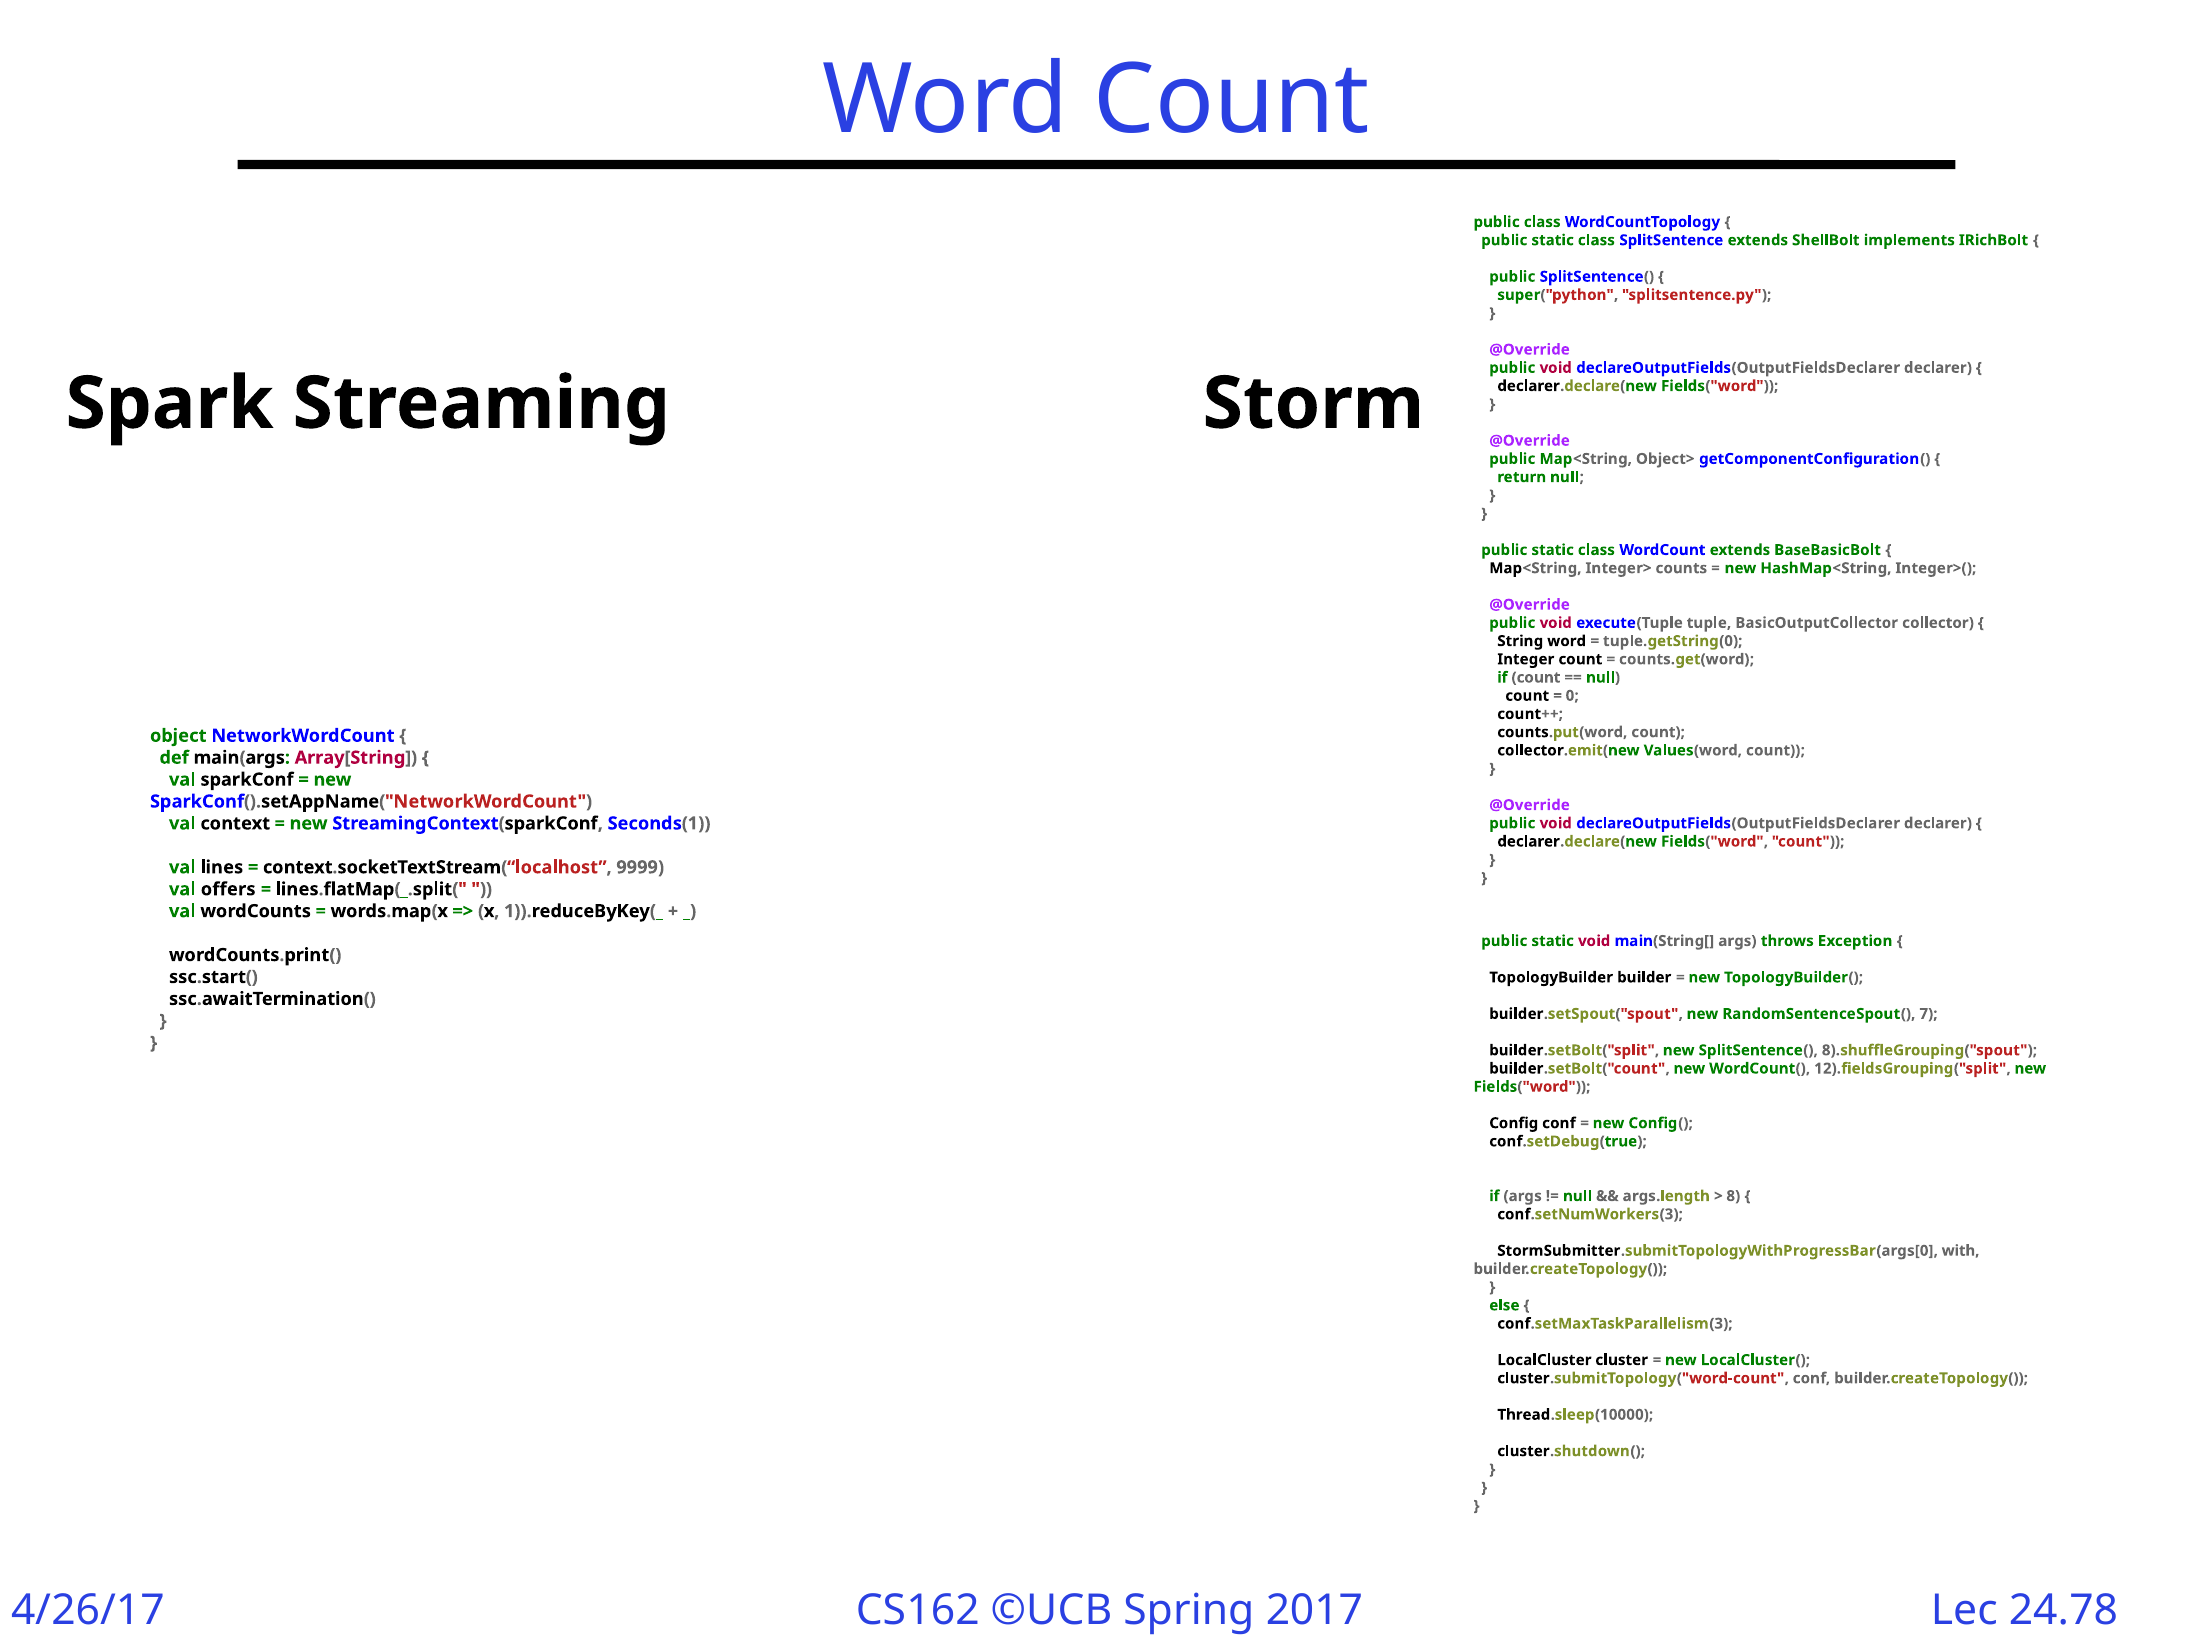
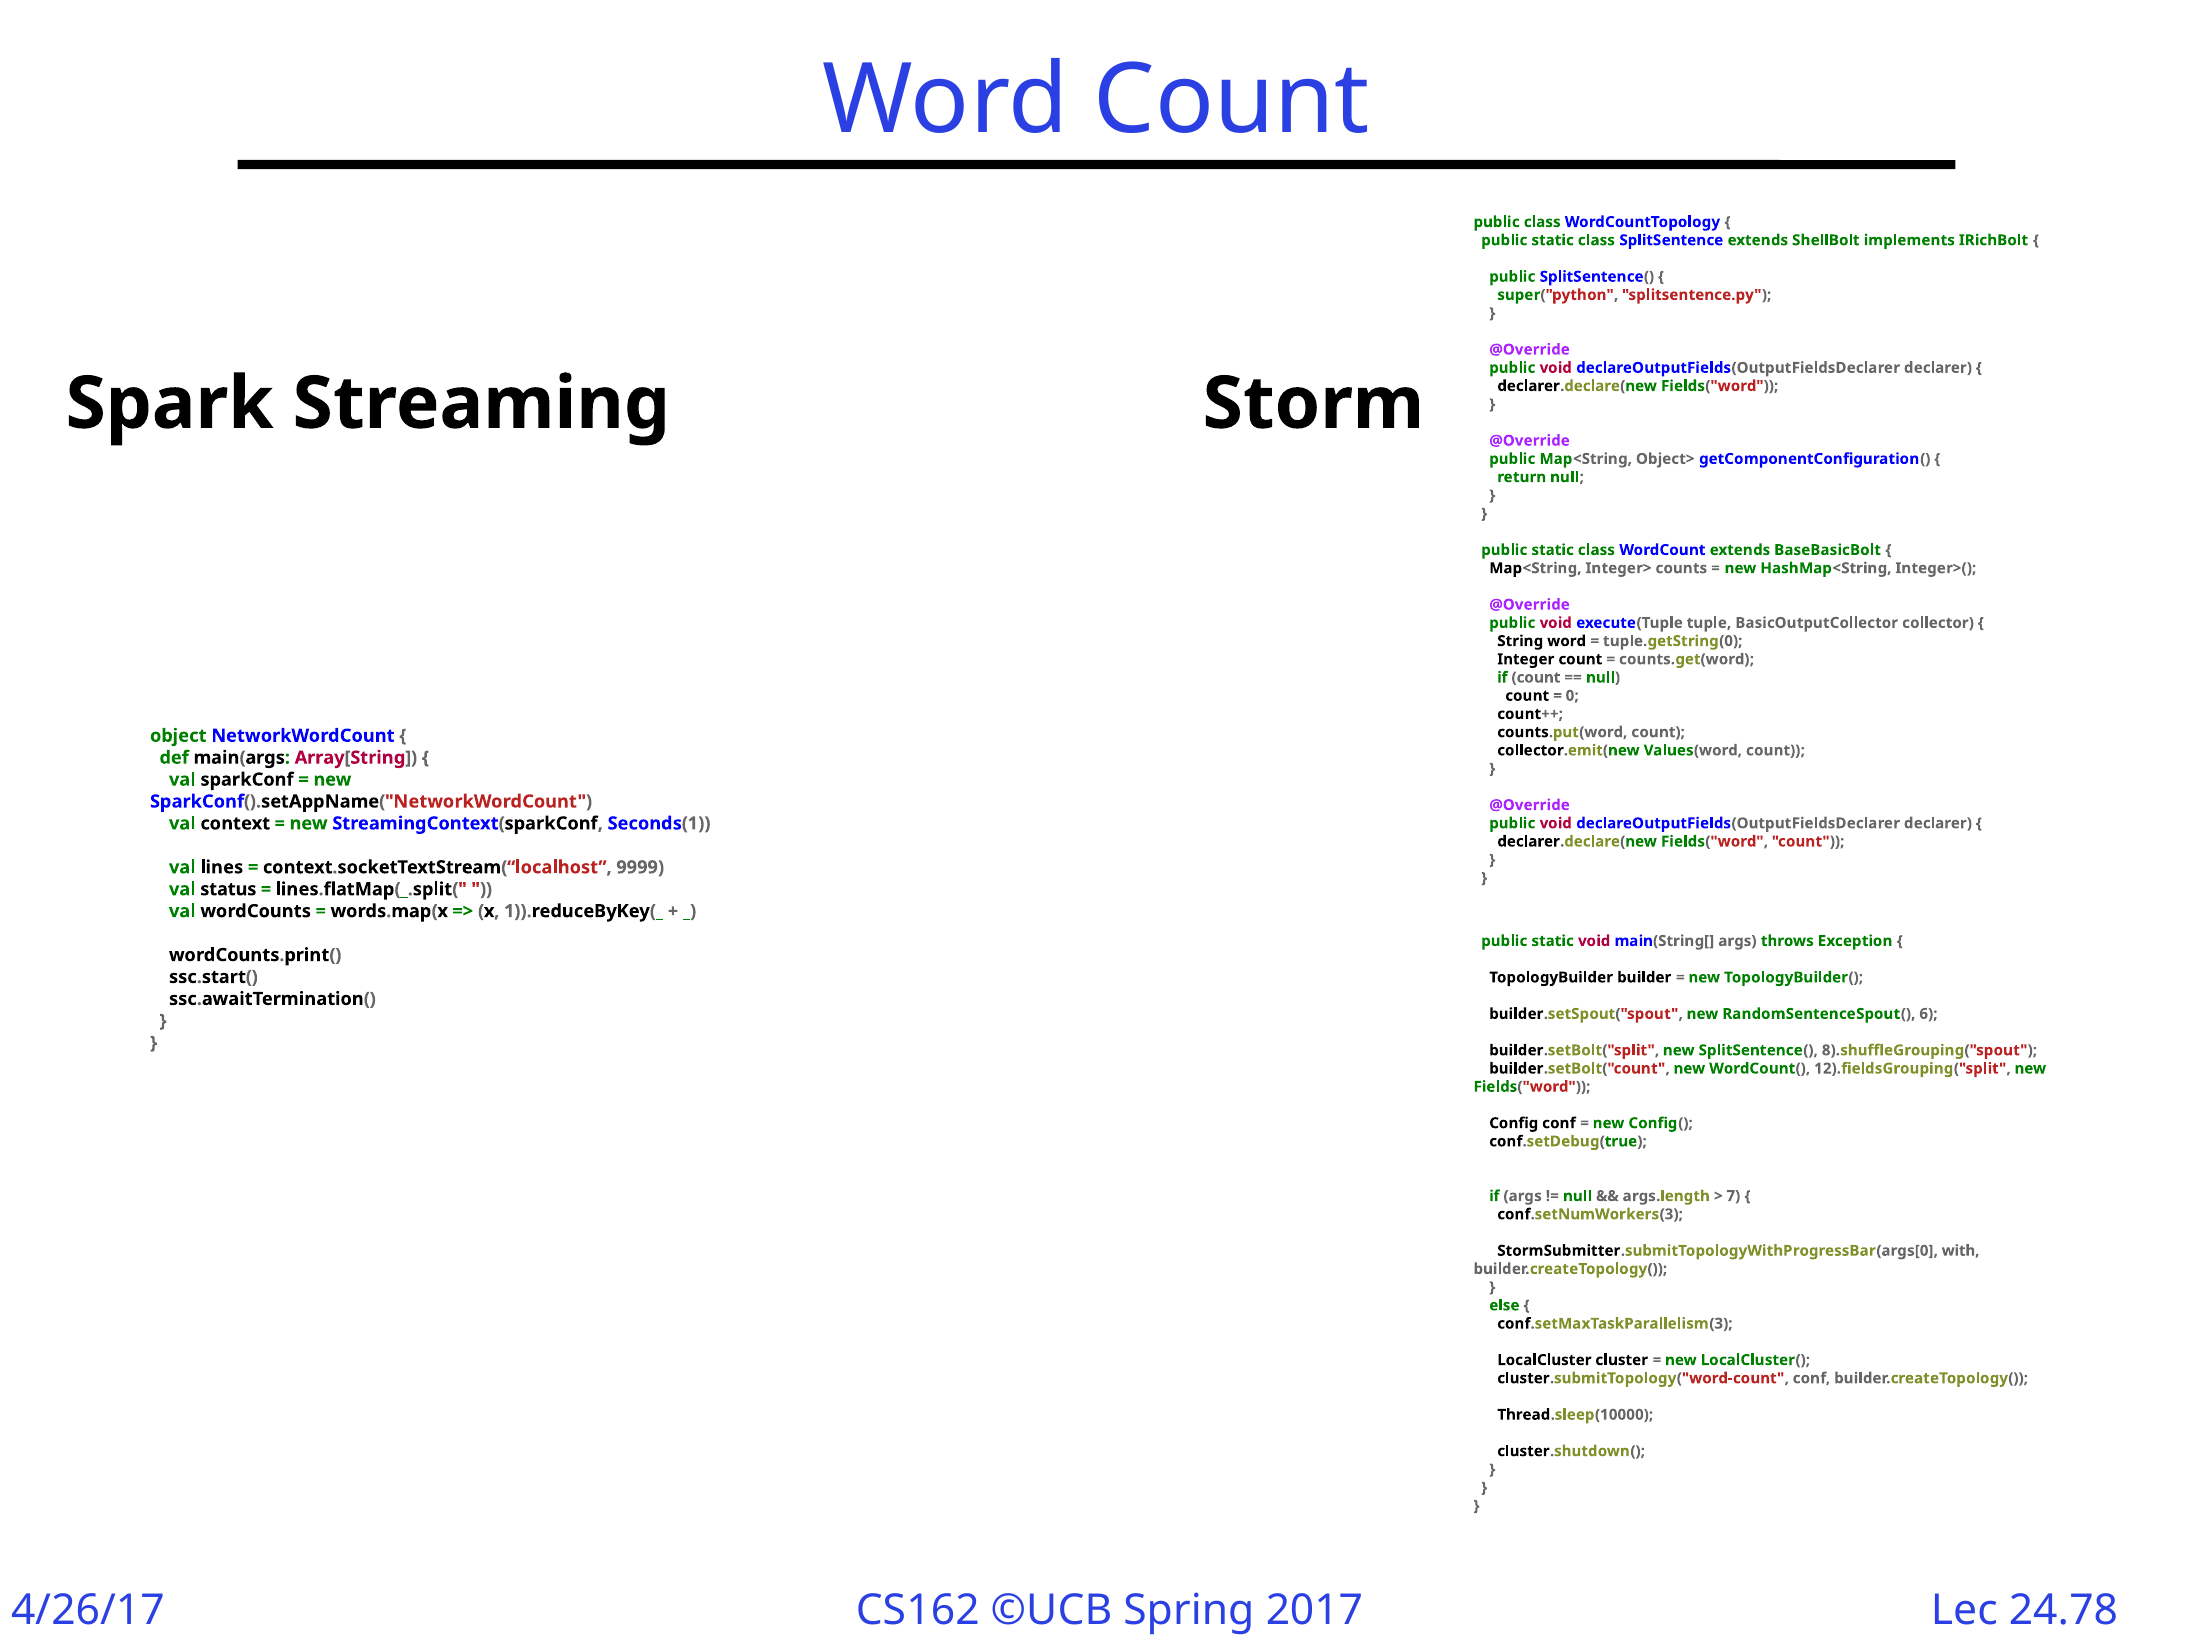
offers: offers -> status
7: 7 -> 6
8: 8 -> 7
